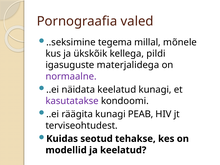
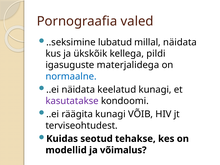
tegema: tegema -> lubatud
millal mõnele: mõnele -> näidata
normaalne colour: purple -> blue
PEAB: PEAB -> VÕIB
ja keelatud: keelatud -> võimalus
